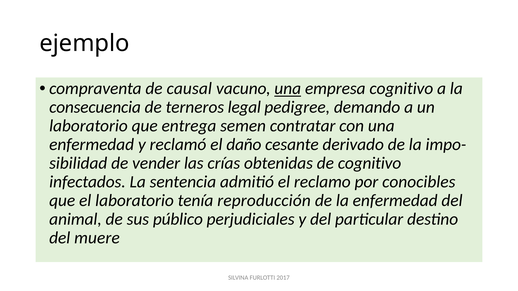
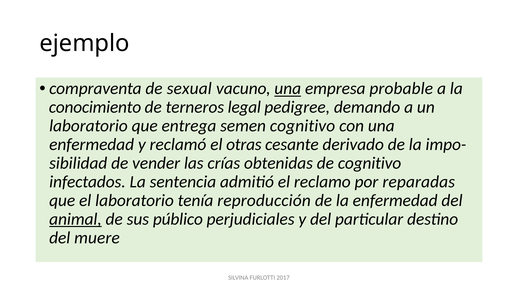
causal: causal -> sexual
empresa cognitivo: cognitivo -> probable
consecuencia: consecuencia -> conocimiento
semen contratar: contratar -> cognitivo
daño: daño -> otras
conocibles: conocibles -> reparadas
animal underline: none -> present
